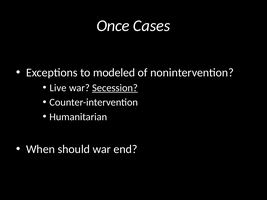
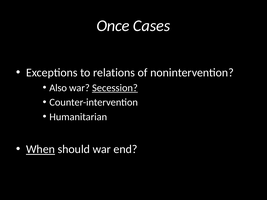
modeled: modeled -> relations
Live: Live -> Also
When underline: none -> present
